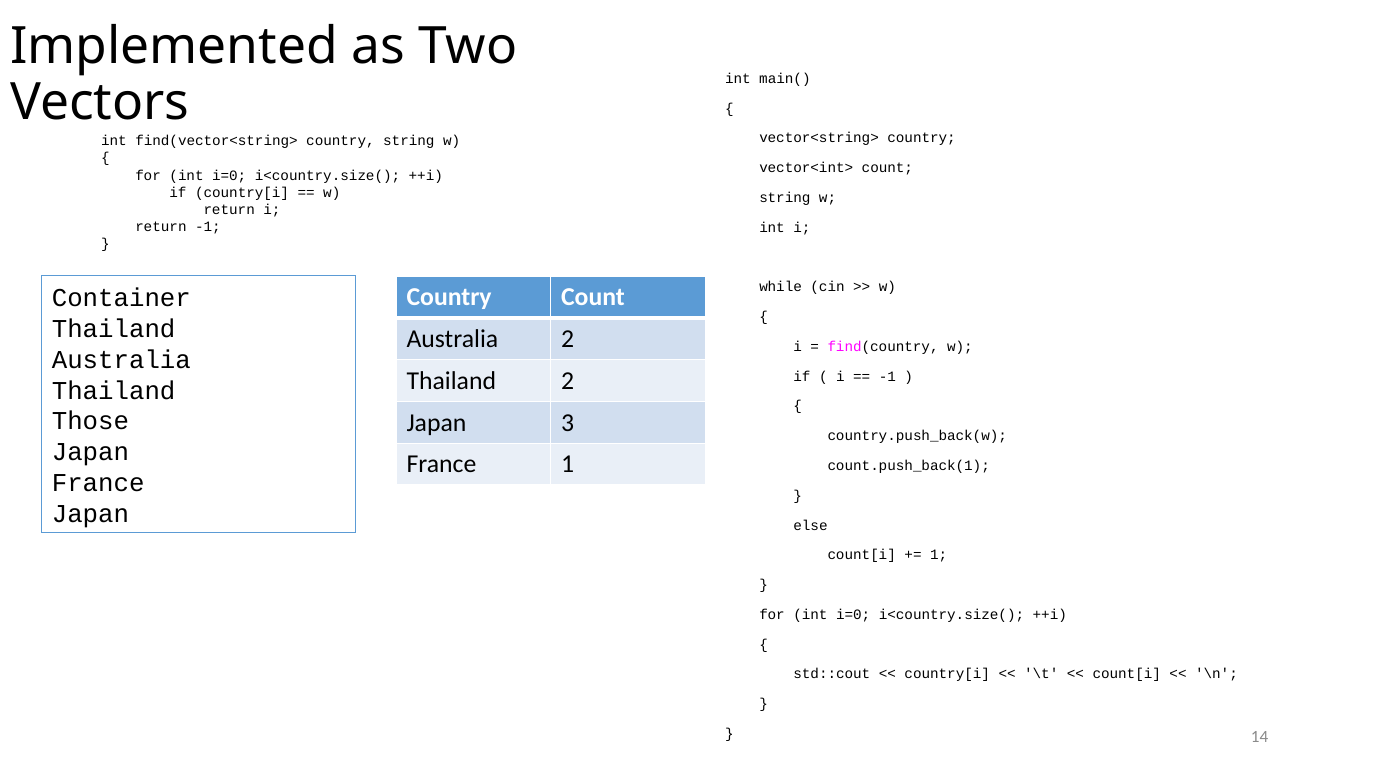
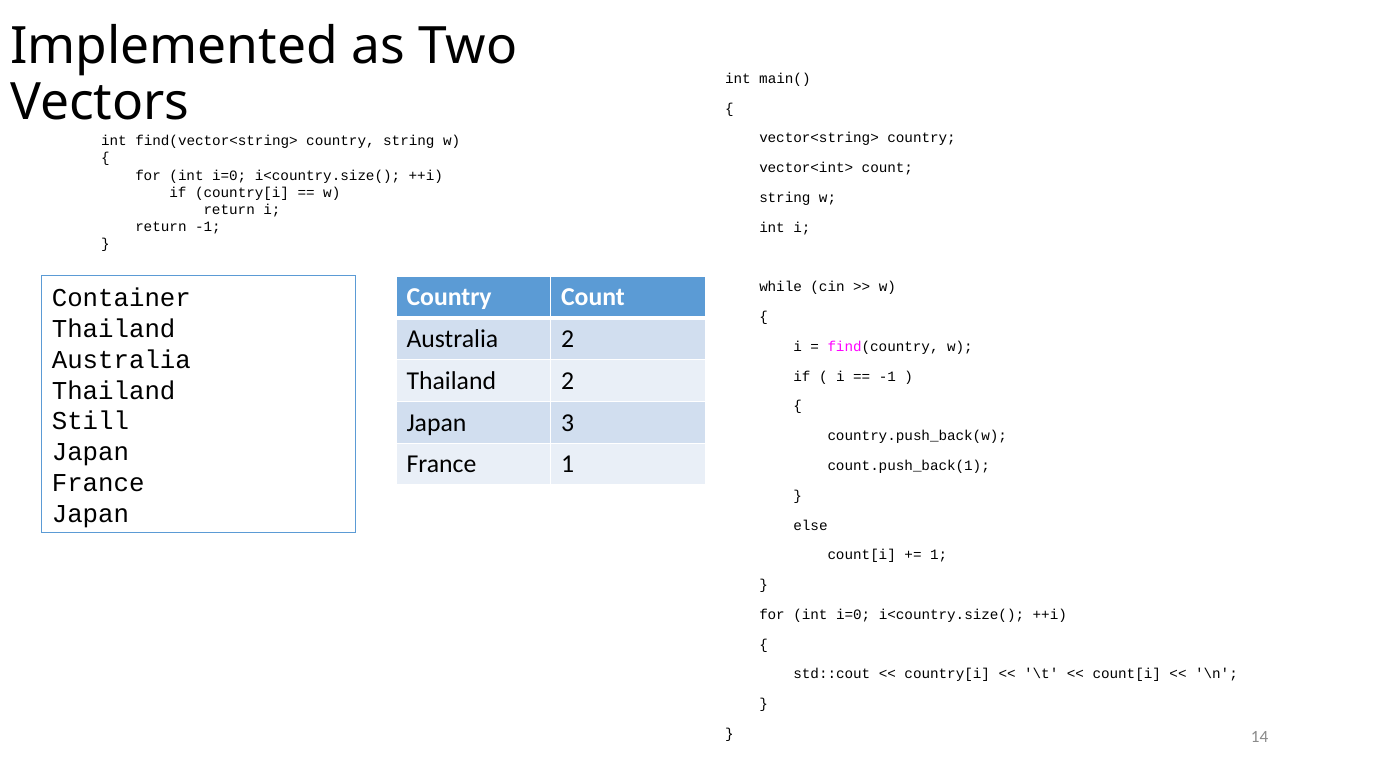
Those: Those -> Still
